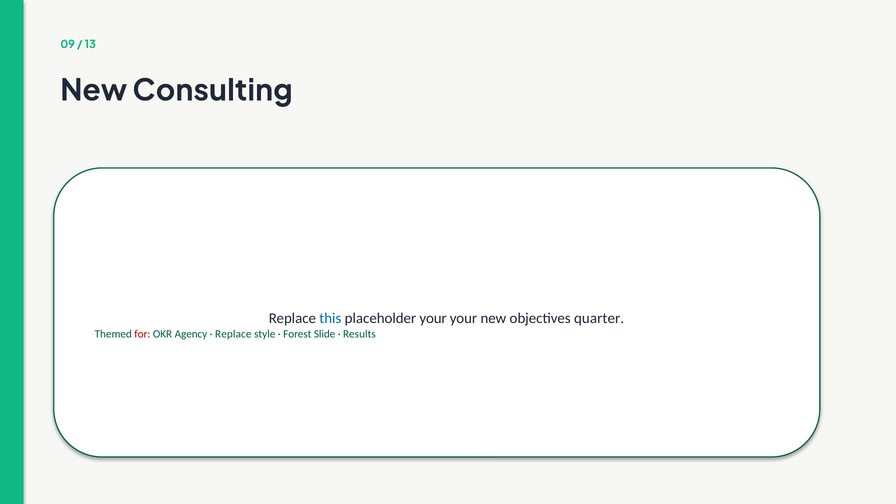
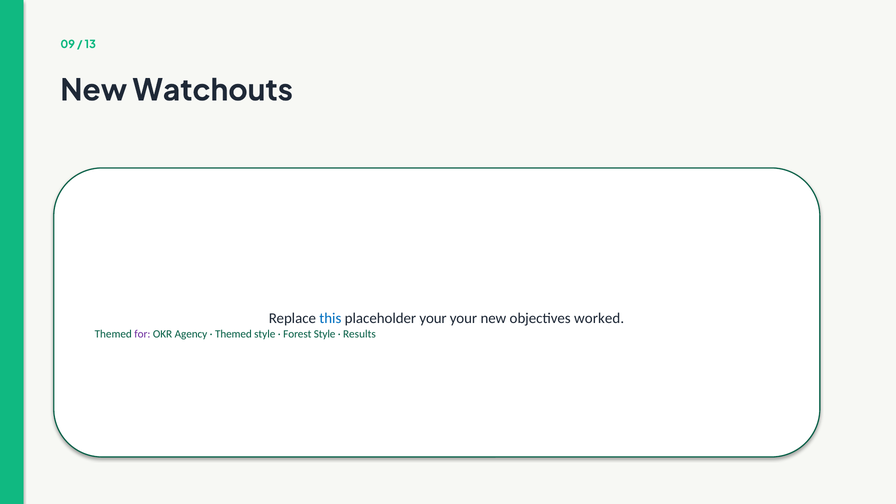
Consulting: Consulting -> Watchouts
quarter: quarter -> worked
for colour: red -> purple
Replace at (233, 334): Replace -> Themed
Forest Slide: Slide -> Style
